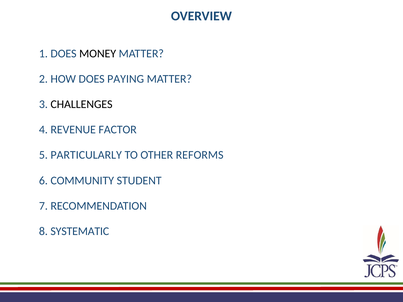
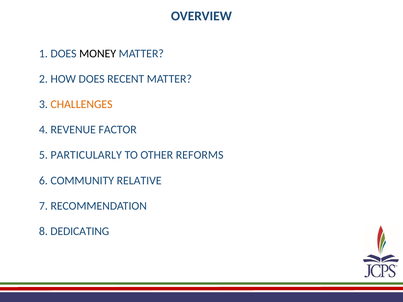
PAYING: PAYING -> RECENT
CHALLENGES colour: black -> orange
STUDENT: STUDENT -> RELATIVE
SYSTEMATIC: SYSTEMATIC -> DEDICATING
